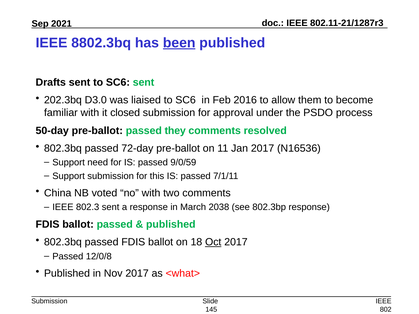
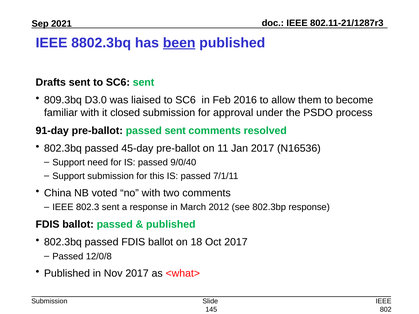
202.3bq: 202.3bq -> 809.3bq
50-day: 50-day -> 91-day
passed they: they -> sent
72-day: 72-day -> 45-day
9/0/59: 9/0/59 -> 9/0/40
2038: 2038 -> 2012
Oct underline: present -> none
